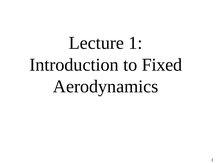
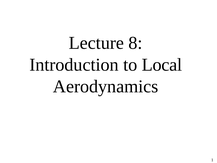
Lecture 1: 1 -> 8
Fixed: Fixed -> Local
